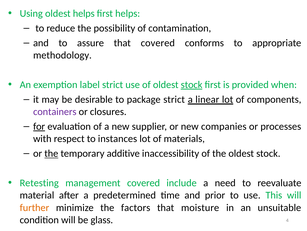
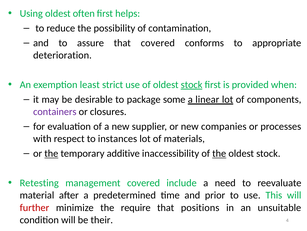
oldest helps: helps -> often
methodology: methodology -> deterioration
label: label -> least
package strict: strict -> some
for underline: present -> none
the at (219, 153) underline: none -> present
further colour: orange -> red
factors: factors -> require
moisture: moisture -> positions
glass: glass -> their
